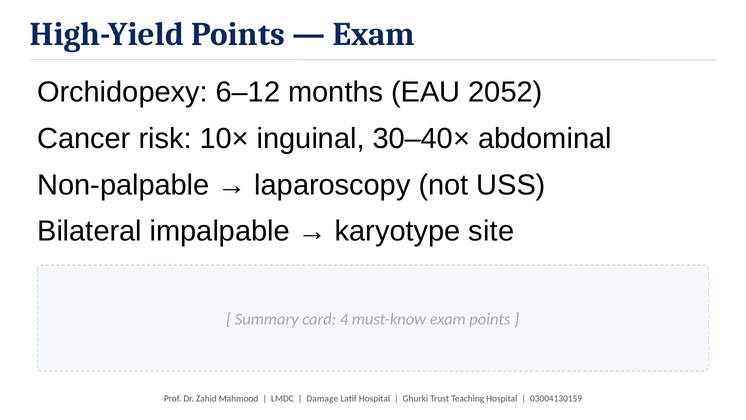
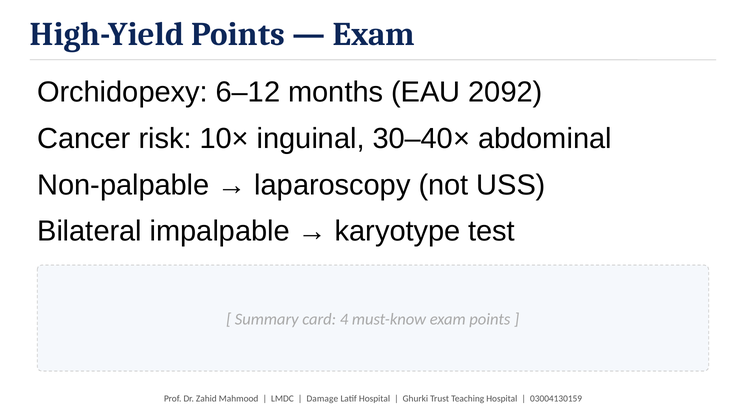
2052: 2052 -> 2092
site: site -> test
